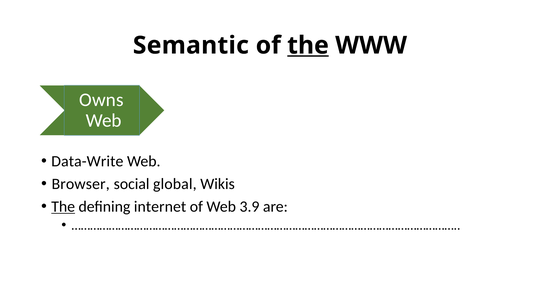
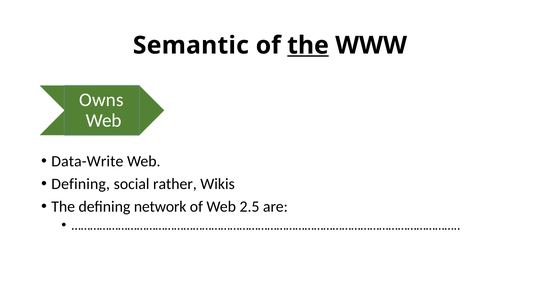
Browser at (81, 184): Browser -> Defining
global: global -> rather
The at (63, 206) underline: present -> none
internet: internet -> network
3.9: 3.9 -> 2.5
